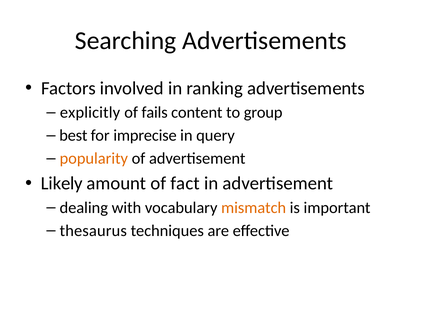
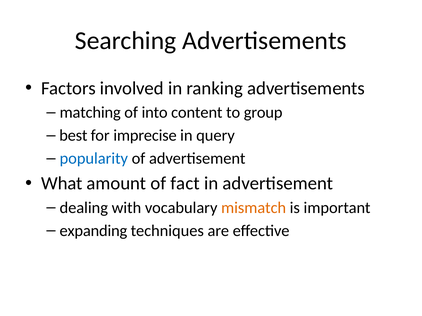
explicitly: explicitly -> matching
fails: fails -> into
popularity colour: orange -> blue
Likely: Likely -> What
thesaurus: thesaurus -> expanding
